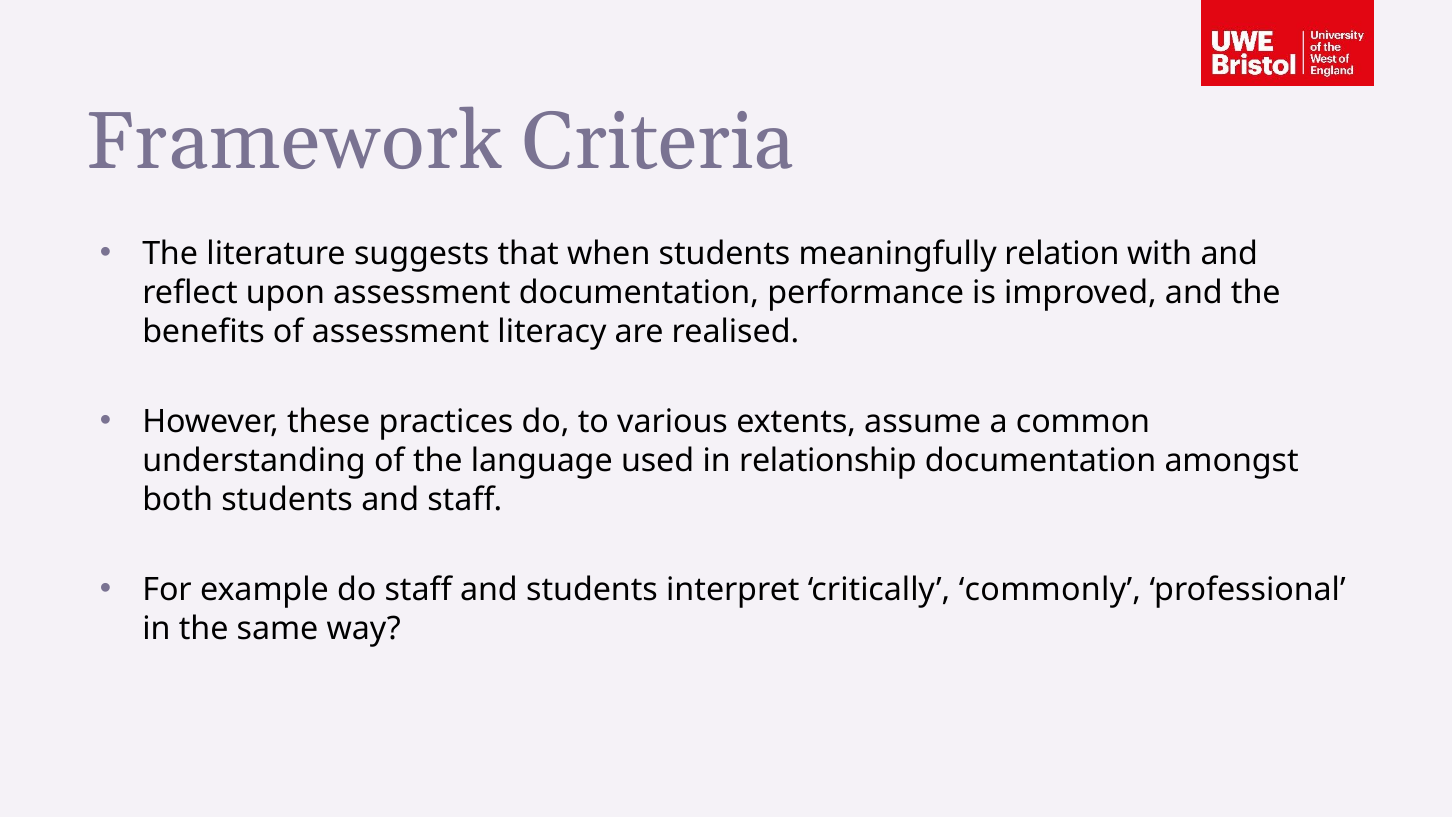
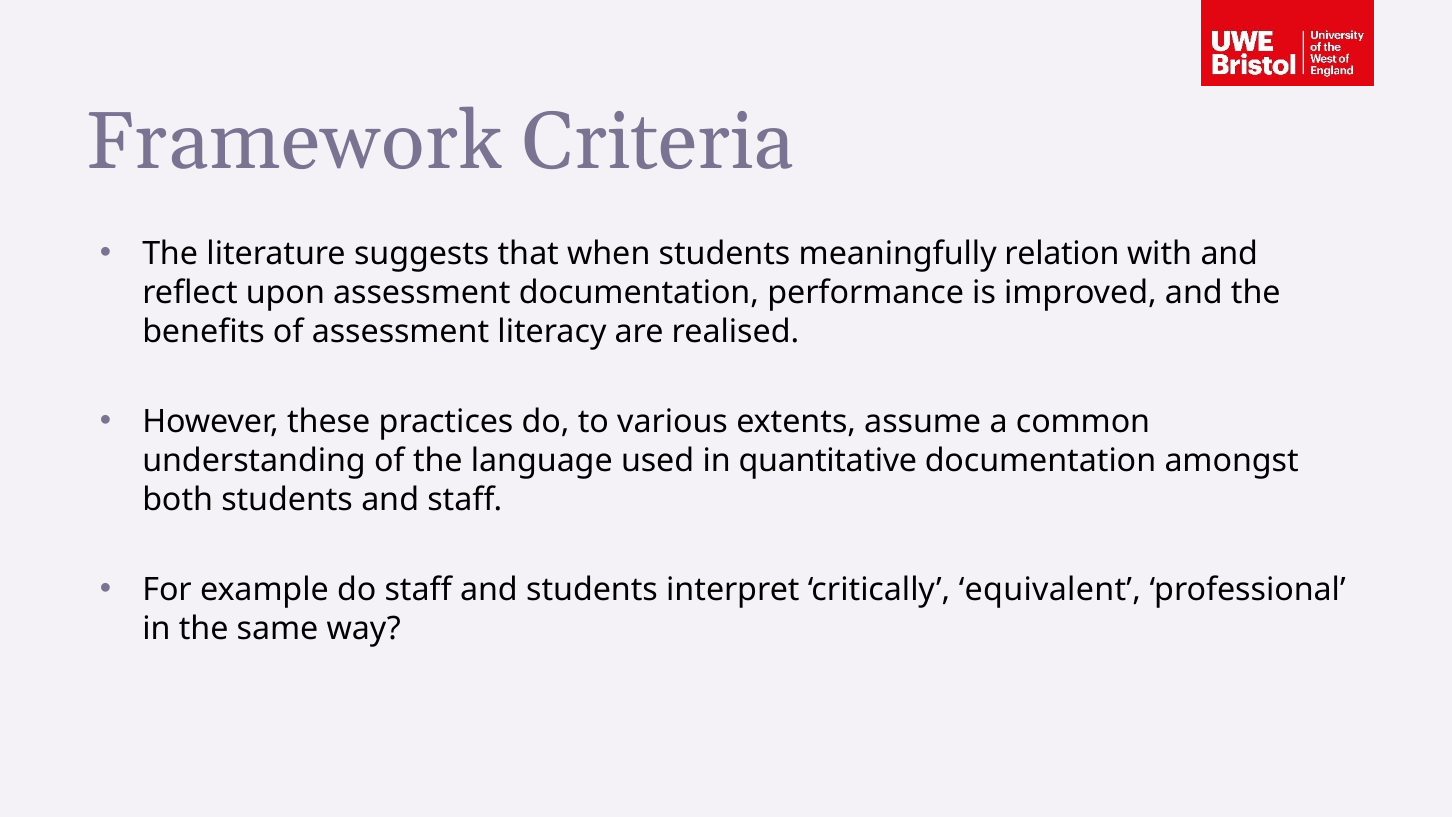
relationship: relationship -> quantitative
commonly: commonly -> equivalent
